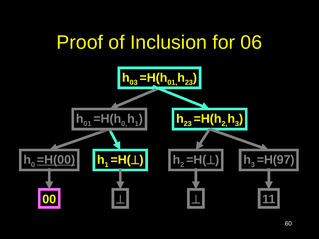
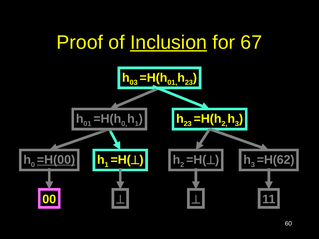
Inclusion underline: none -> present
06: 06 -> 67
=H(97: =H(97 -> =H(62
